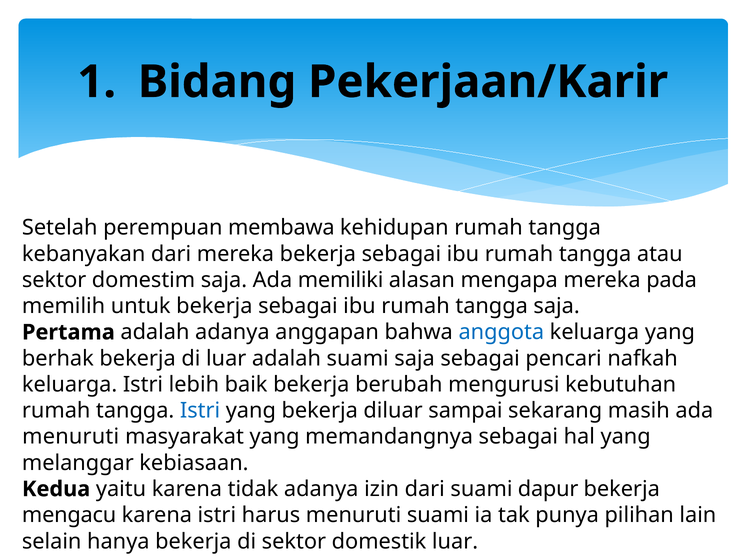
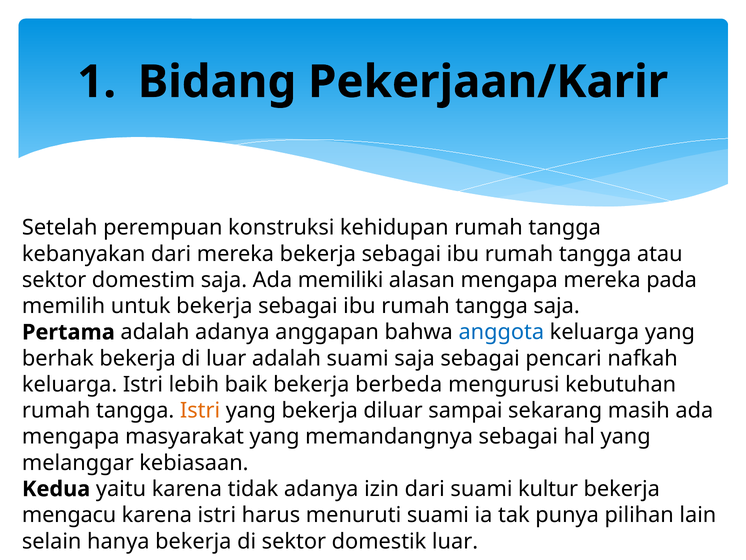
membawa: membawa -> konstruksi
berubah: berubah -> berbeda
Istri at (200, 410) colour: blue -> orange
menuruti at (71, 436): menuruti -> mengapa
dapur: dapur -> kultur
